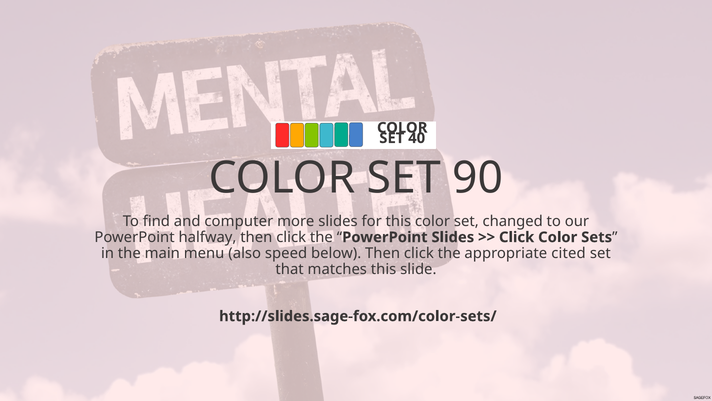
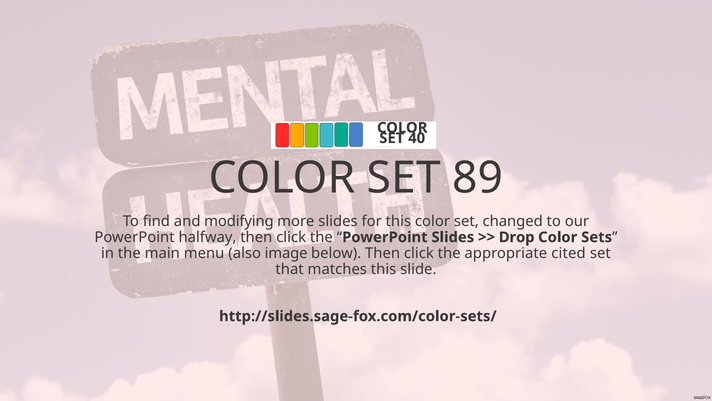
90: 90 -> 89
computer: computer -> modifying
Click at (517, 237): Click -> Drop
speed: speed -> image
